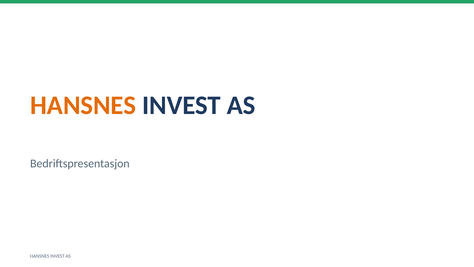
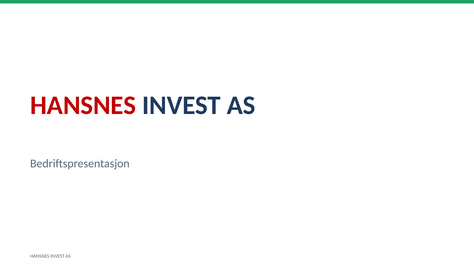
HANSNES at (83, 105) colour: orange -> red
